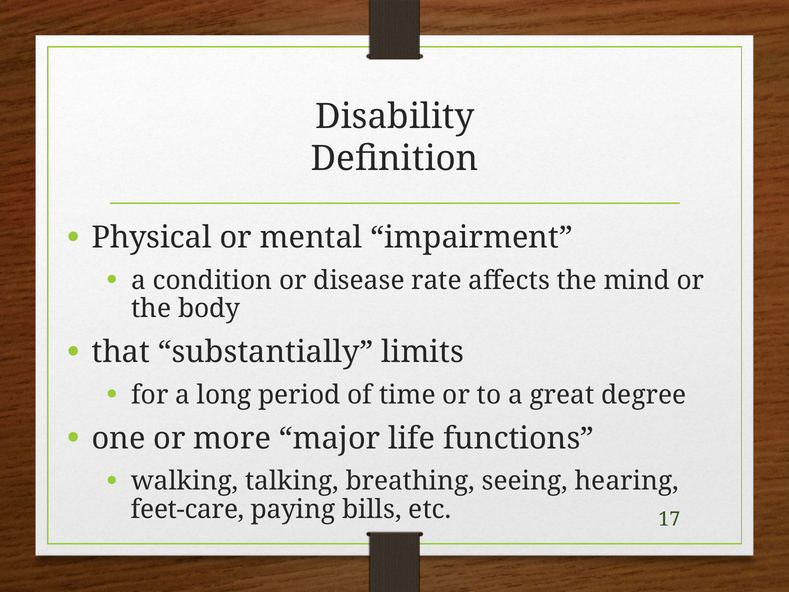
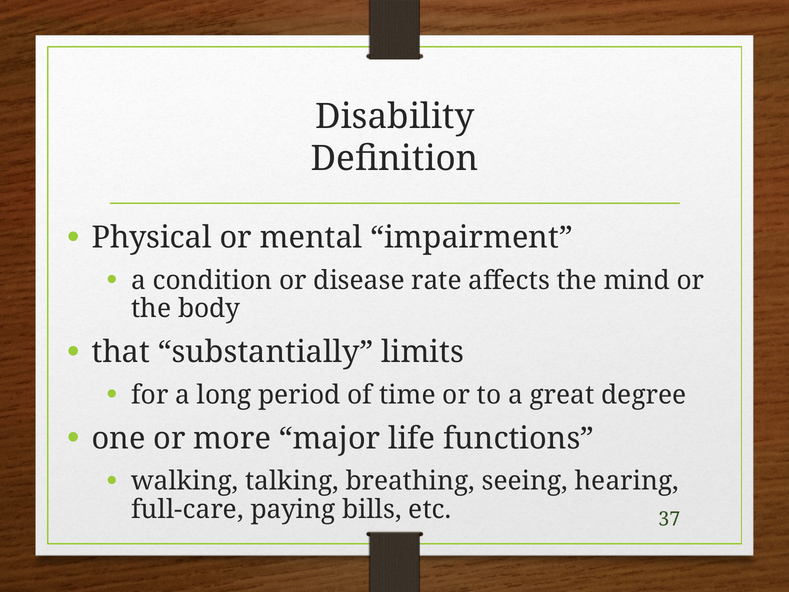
feet-care: feet-care -> full-care
17: 17 -> 37
